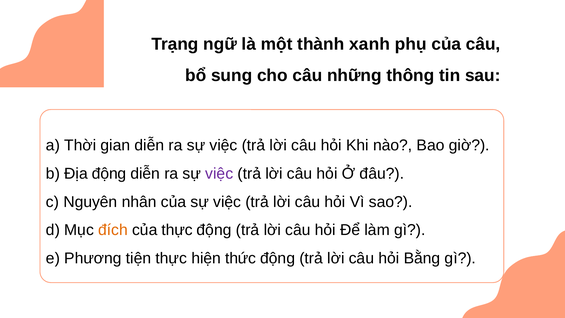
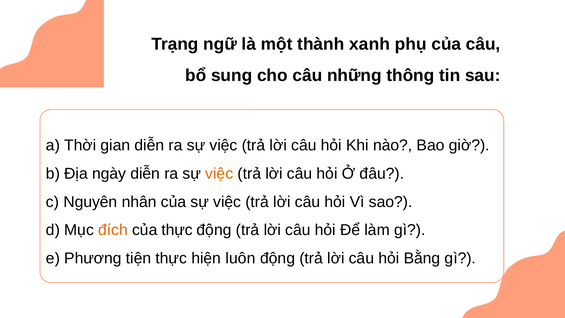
Địa động: động -> ngày
việc at (219, 173) colour: purple -> orange
thức: thức -> luôn
